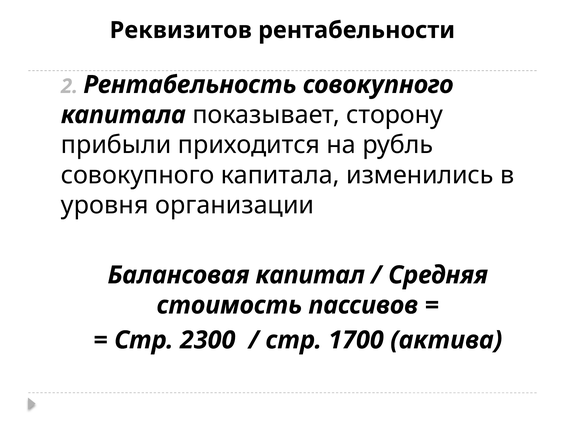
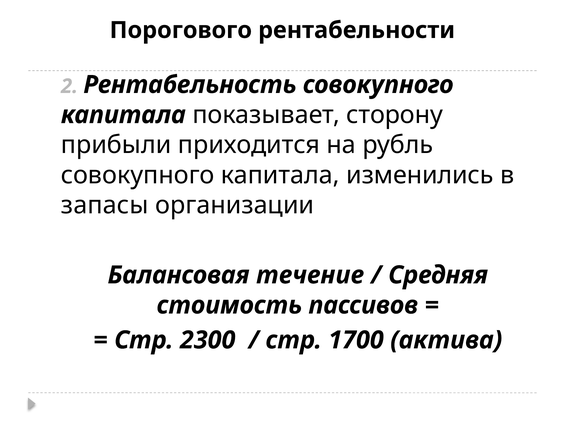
Реквизитов: Реквизитов -> Порогового
уровня: уровня -> запасы
капитал: капитал -> течение
